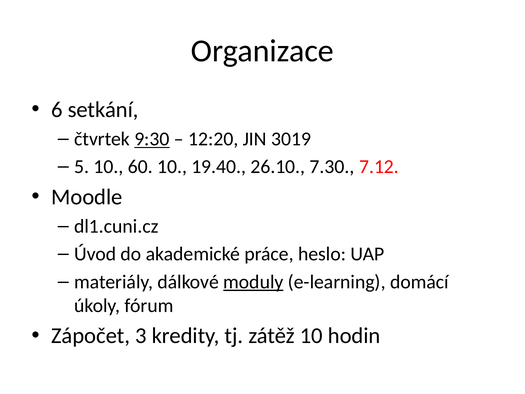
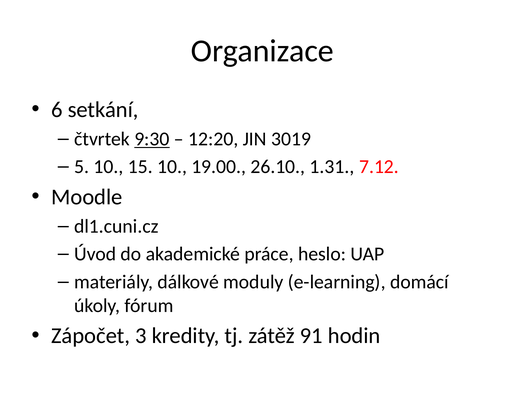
60: 60 -> 15
19.40: 19.40 -> 19.00
7.30: 7.30 -> 1.31
moduly underline: present -> none
zátěž 10: 10 -> 91
